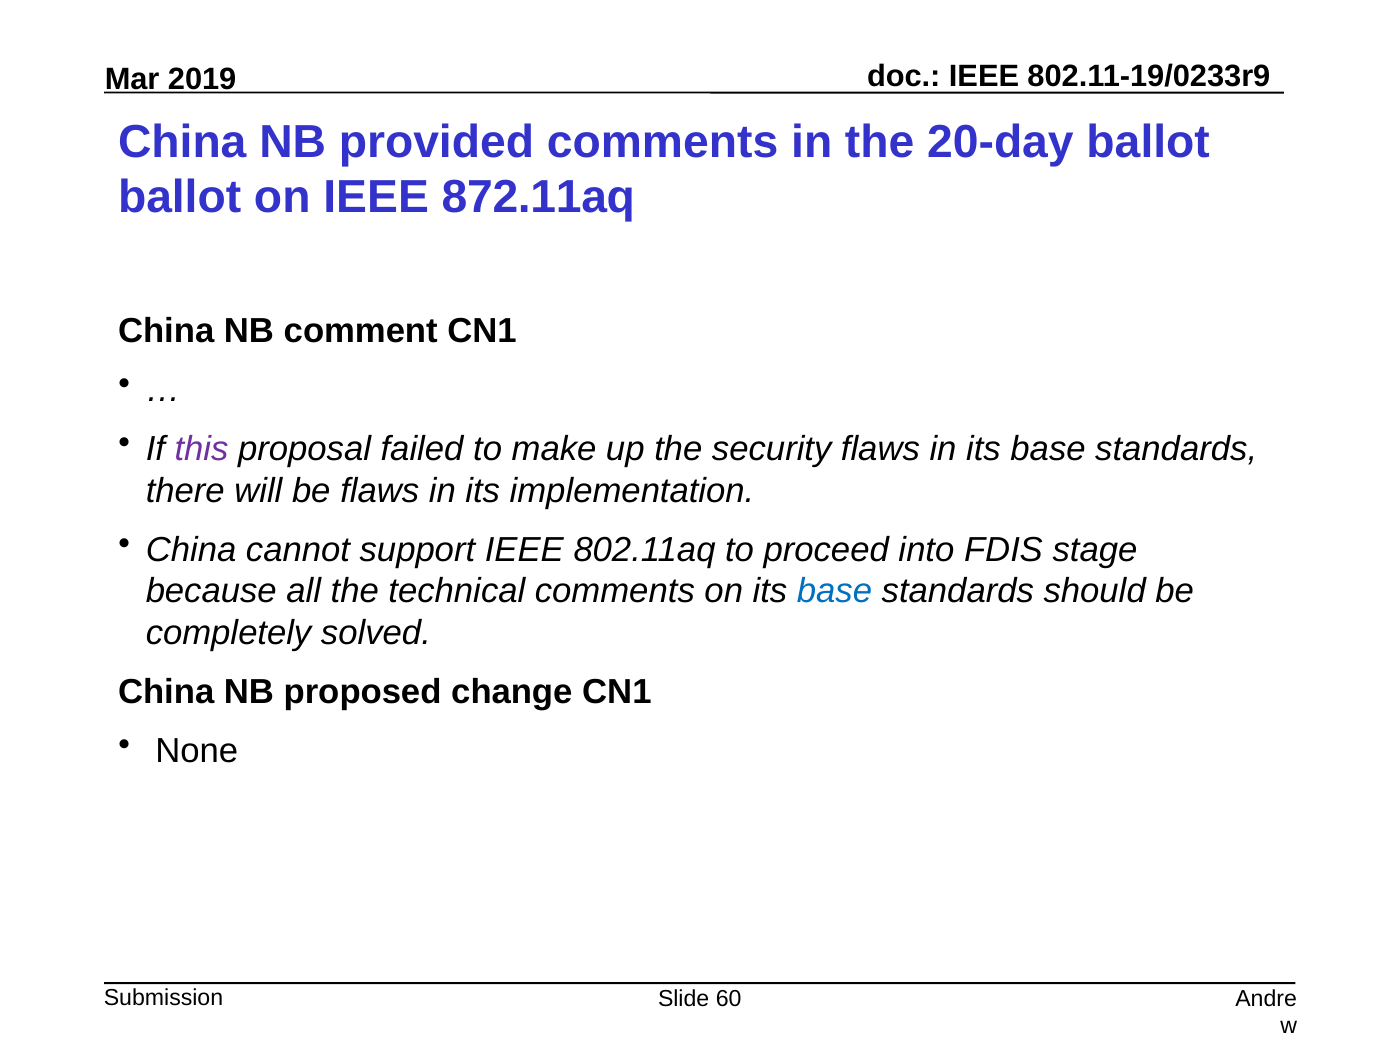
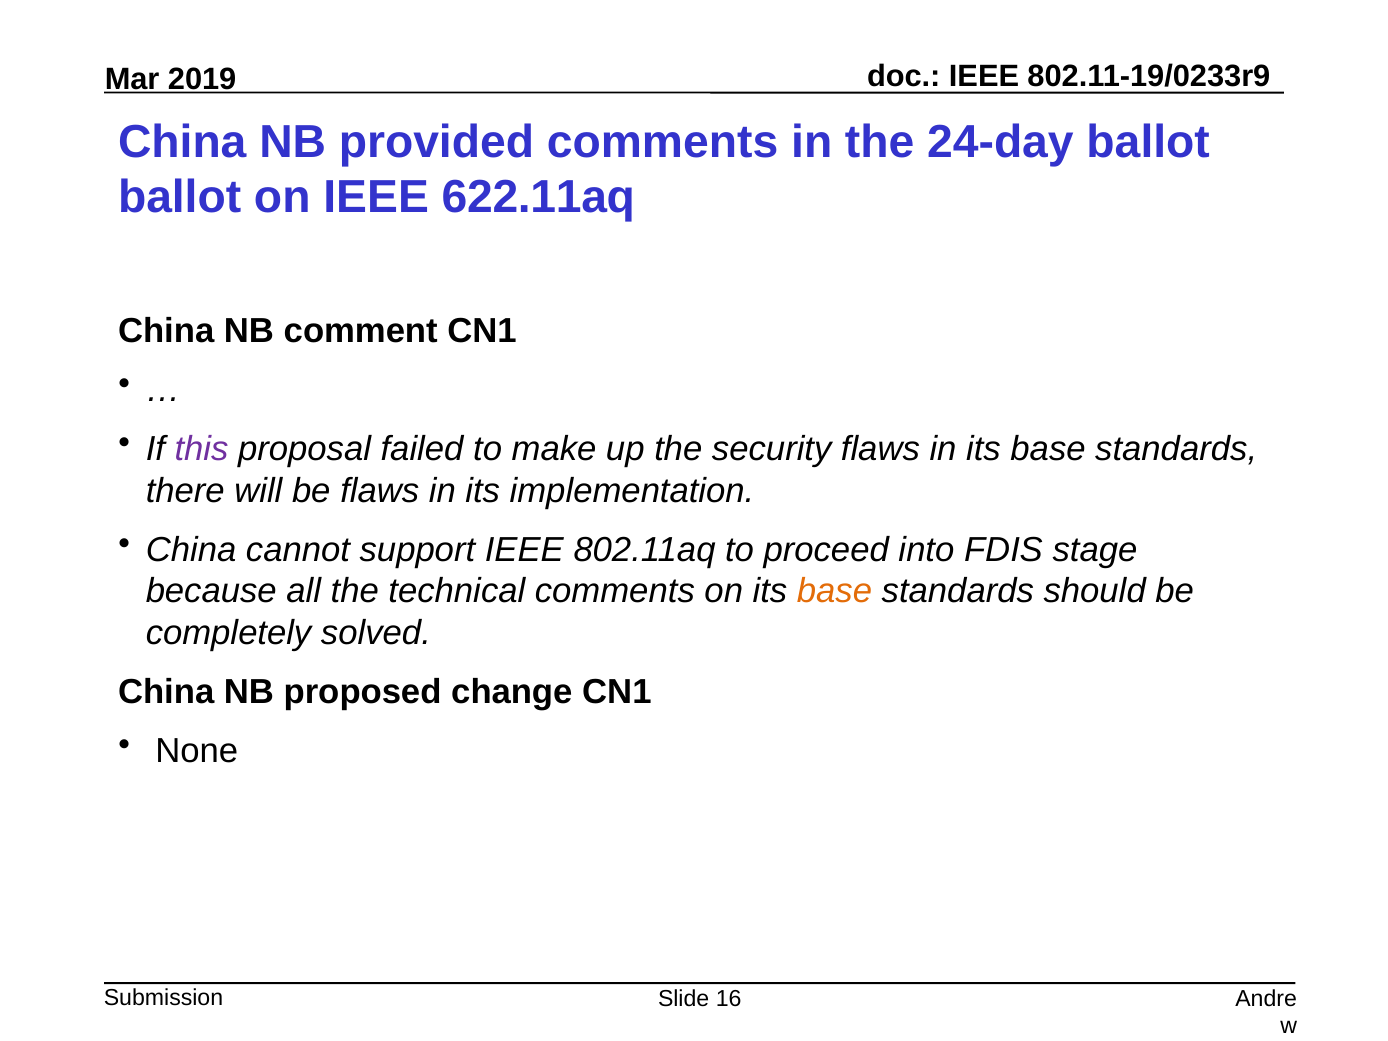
20-day: 20-day -> 24-day
872.11aq: 872.11aq -> 622.11aq
base at (835, 591) colour: blue -> orange
60: 60 -> 16
